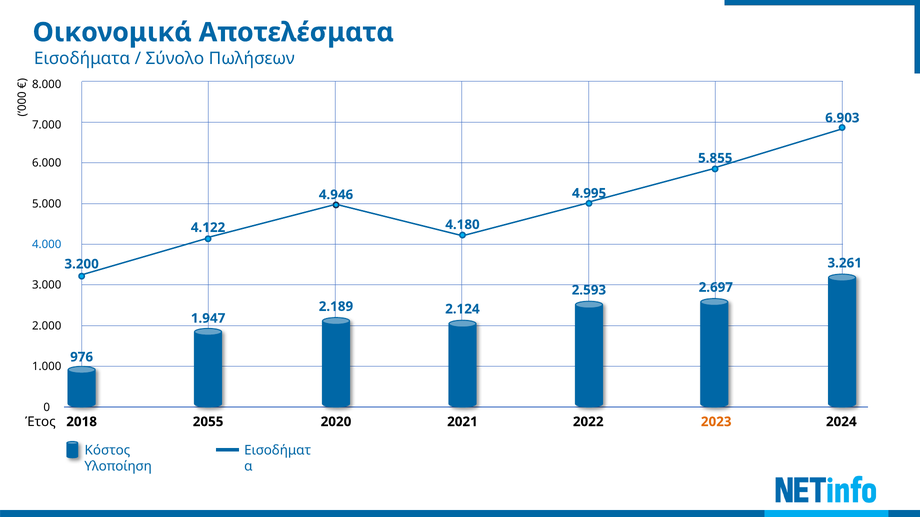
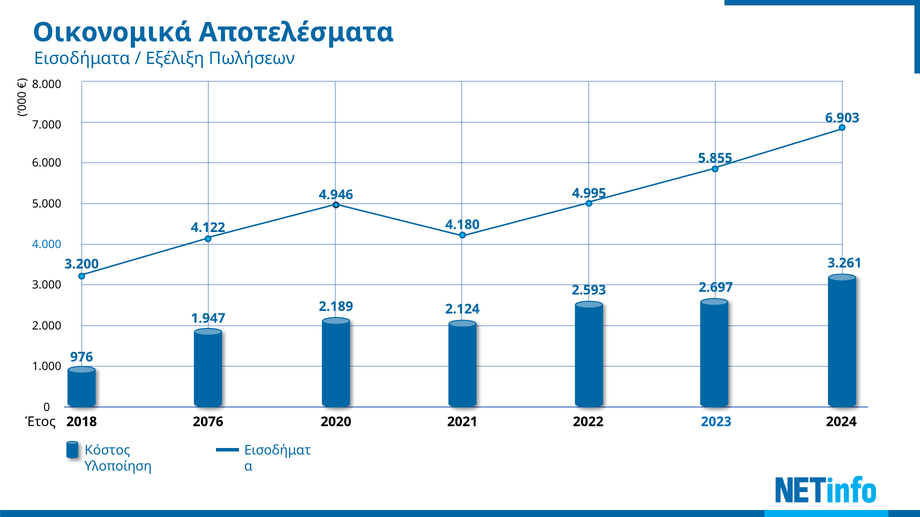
Σύνολο: Σύνολο -> Εξέλιξη
2055: 2055 -> 2076
2023 colour: orange -> blue
